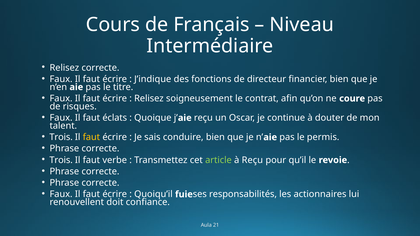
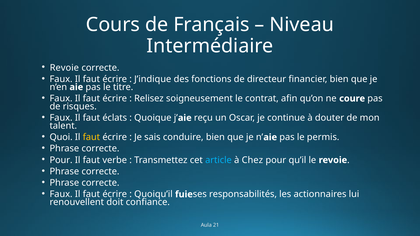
Relisez at (64, 68): Relisez -> Revoie
Trois at (61, 137): Trois -> Quoi
Trois at (61, 160): Trois -> Pour
article colour: light green -> light blue
à Reçu: Reçu -> Chez
